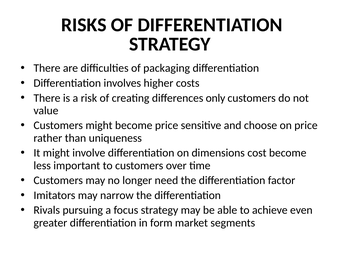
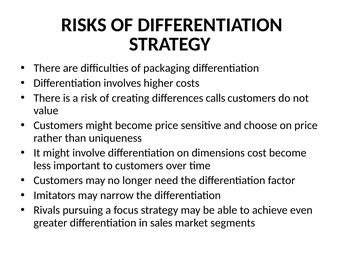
only: only -> calls
form: form -> sales
